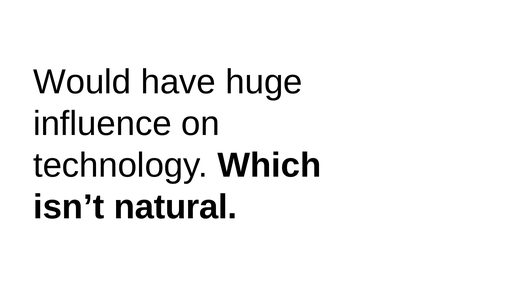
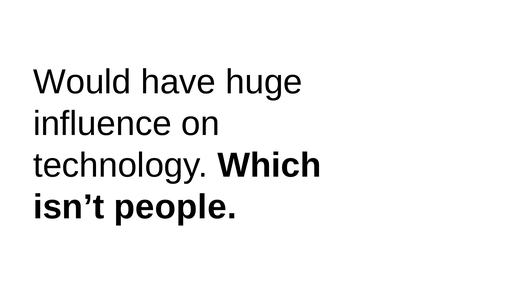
natural: natural -> people
